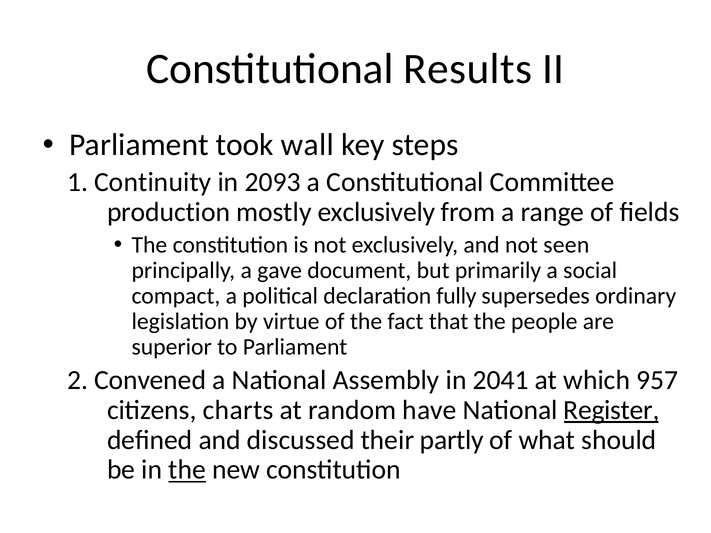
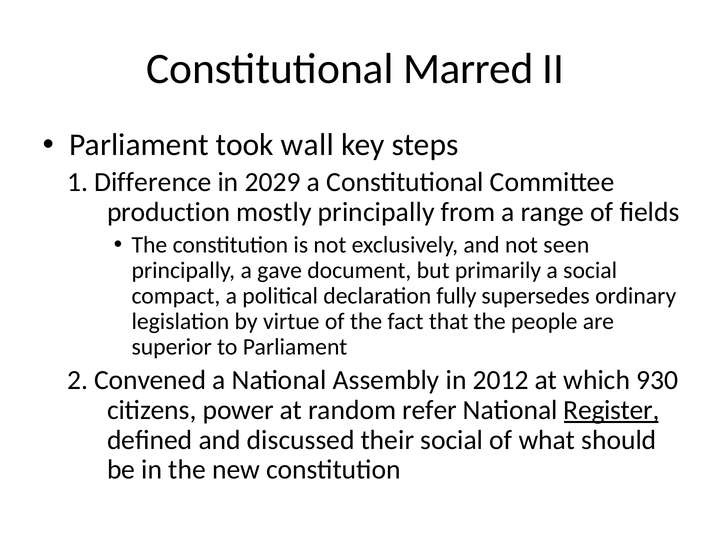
Results: Results -> Marred
Continuity: Continuity -> Difference
2093: 2093 -> 2029
mostly exclusively: exclusively -> principally
2041: 2041 -> 2012
957: 957 -> 930
charts: charts -> power
have: have -> refer
their partly: partly -> social
the at (187, 470) underline: present -> none
